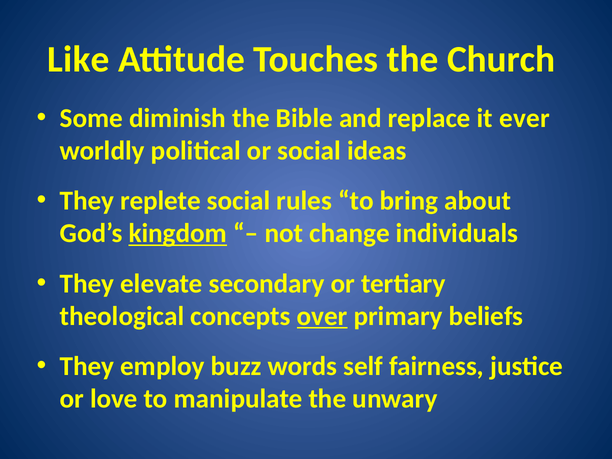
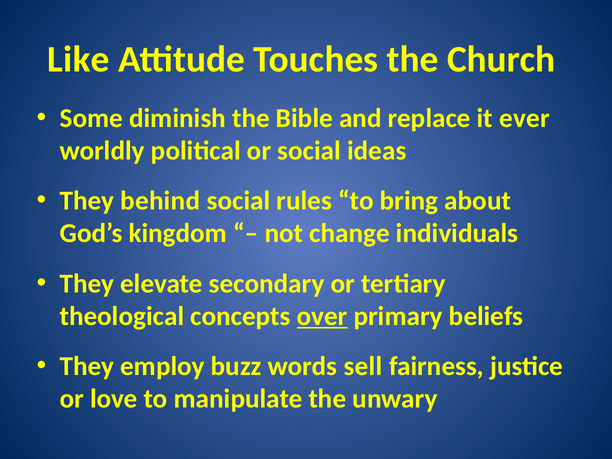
replete: replete -> behind
kingdom underline: present -> none
self: self -> sell
